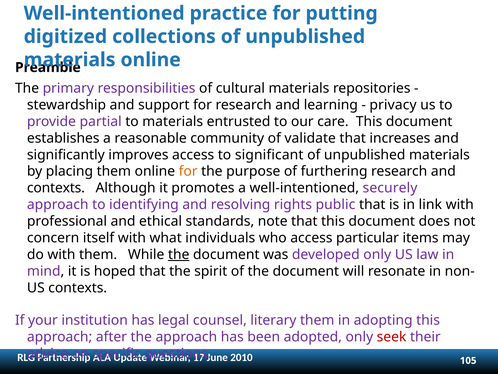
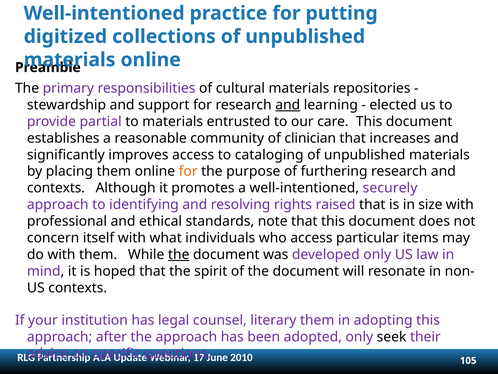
and at (288, 105) underline: none -> present
privacy: privacy -> elected
validate: validate -> clinician
significant: significant -> cataloging
public: public -> raised
link: link -> size
seek colour: red -> black
